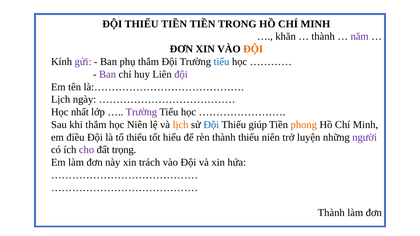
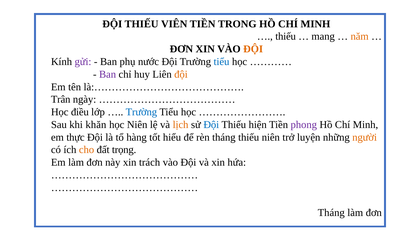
THIẾU TIỀN: TIỀN -> VIÊN
khăn at (286, 37): khăn -> thiếu
thành at (323, 37): thành -> mang
năm colour: purple -> orange
phụ thắm: thắm -> nước
đội at (181, 74) colour: purple -> orange
Lịch at (61, 100): Lịch -> Trân
nhất: nhất -> điều
Trường at (141, 112) colour: purple -> blue
khi thắm: thắm -> khăn
giúp: giúp -> hiện
phong colour: orange -> purple
điều: điều -> thực
tổ thiếu: thiếu -> hàng
rèn thành: thành -> tháng
người colour: purple -> orange
cho colour: purple -> orange
Thành at (331, 213): Thành -> Tháng
